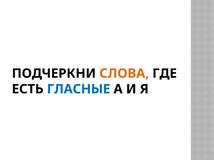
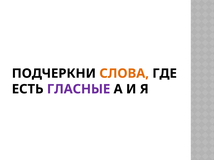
ГЛАСНЫЕ colour: blue -> purple
